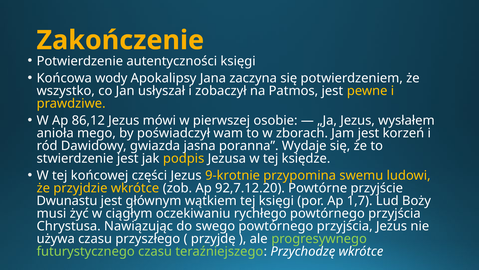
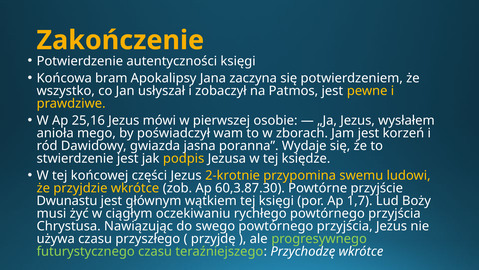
wody: wody -> bram
86,12: 86,12 -> 25,16
9-krotnie: 9-krotnie -> 2-krotnie
92,7.12.20: 92,7.12.20 -> 60,3.87.30
